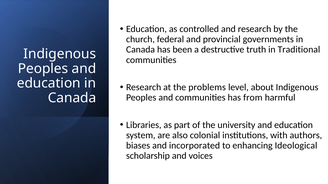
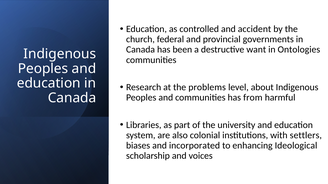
and research: research -> accident
truth: truth -> want
Traditional: Traditional -> Ontologies
authors: authors -> settlers
